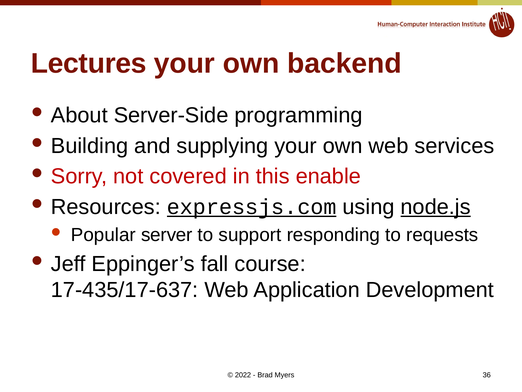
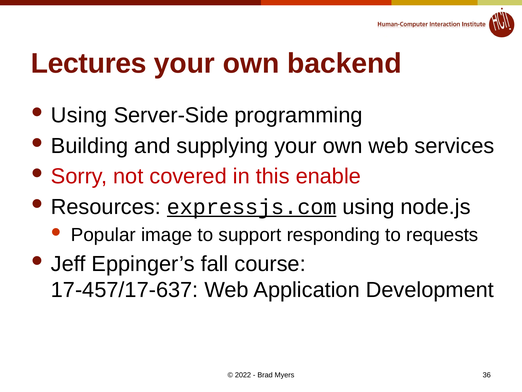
About at (79, 115): About -> Using
node.js underline: present -> none
server: server -> image
17-435/17-637: 17-435/17-637 -> 17-457/17-637
